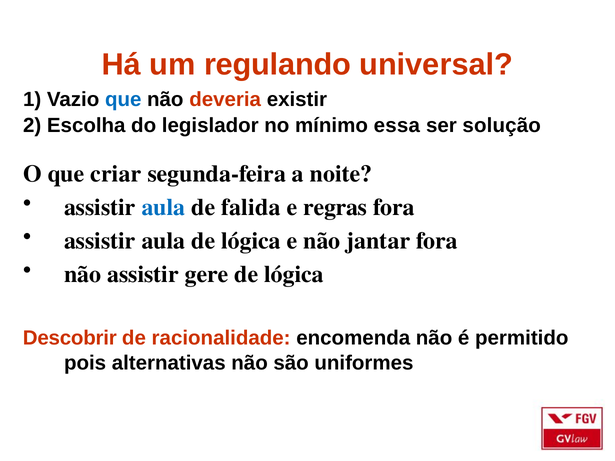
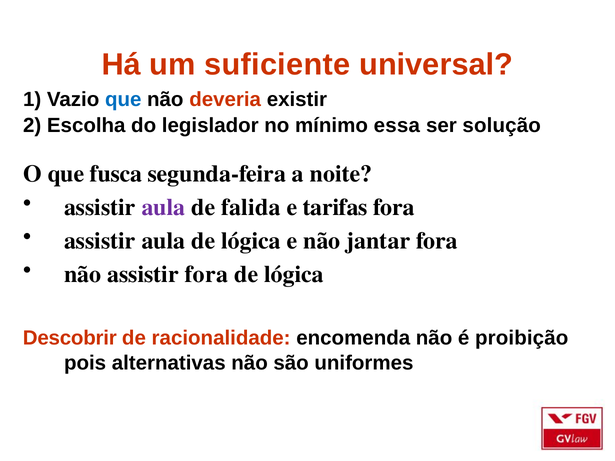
regulando: regulando -> suficiente
criar: criar -> fusca
aula at (163, 207) colour: blue -> purple
regras: regras -> tarifas
assistir gere: gere -> fora
permitido: permitido -> proibição
